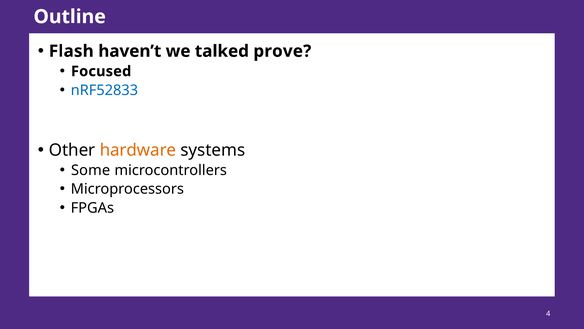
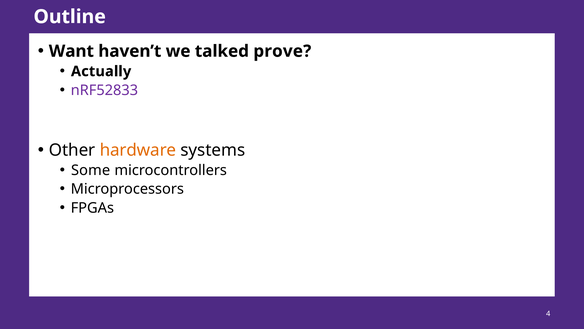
Flash: Flash -> Want
Focused: Focused -> Actually
nRF52833 colour: blue -> purple
